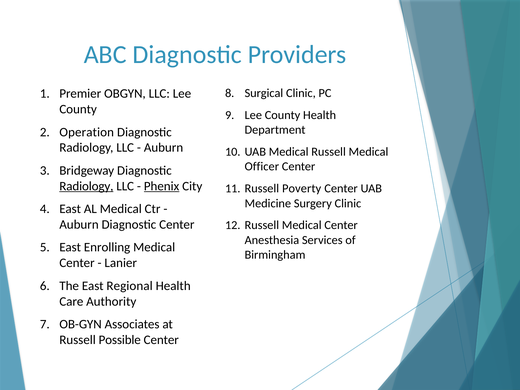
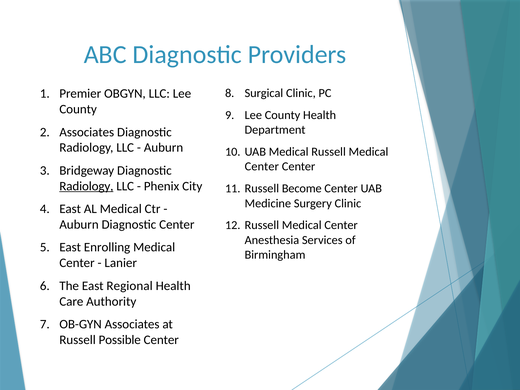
Operation at (87, 132): Operation -> Associates
Officer at (262, 167): Officer -> Center
Phenix underline: present -> none
Poverty: Poverty -> Become
